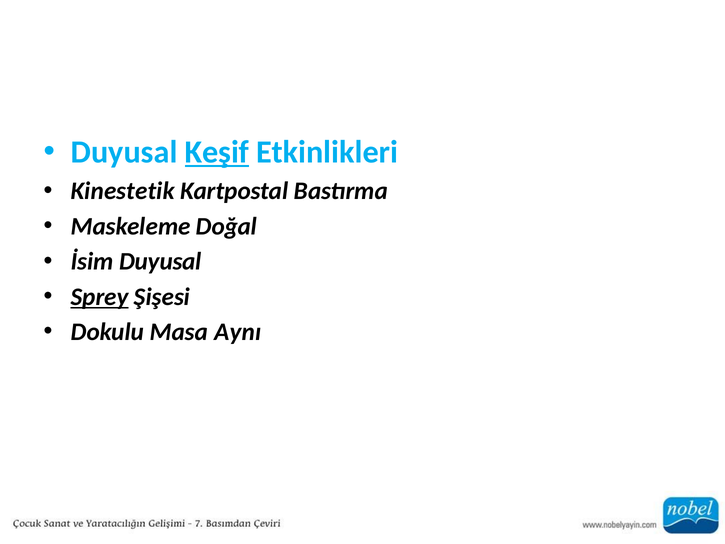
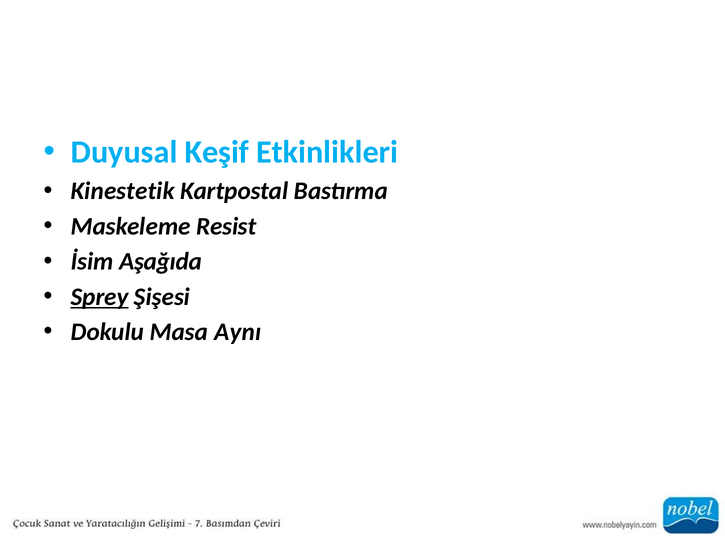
Keşif underline: present -> none
Doğal: Doğal -> Resist
İsim Duyusal: Duyusal -> Aşağıda
